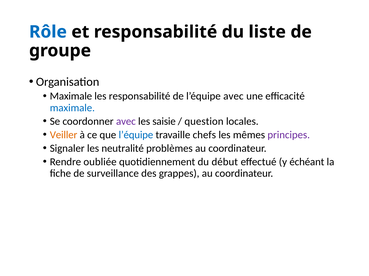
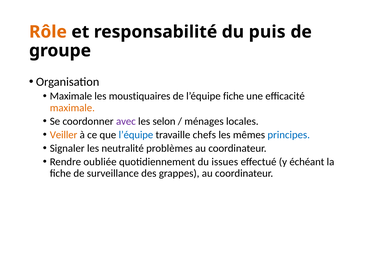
Rôle colour: blue -> orange
liste: liste -> puis
les responsabilité: responsabilité -> moustiquaires
l’équipe avec: avec -> fiche
maximale at (72, 108) colour: blue -> orange
saisie: saisie -> selon
question: question -> ménages
principes colour: purple -> blue
début: début -> issues
